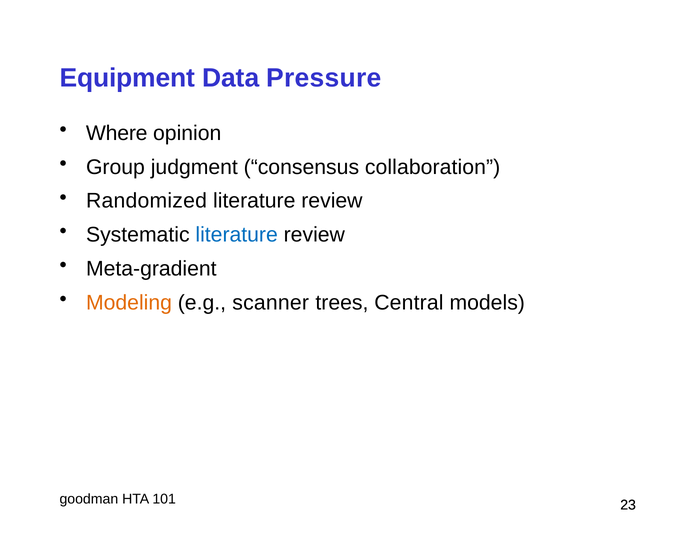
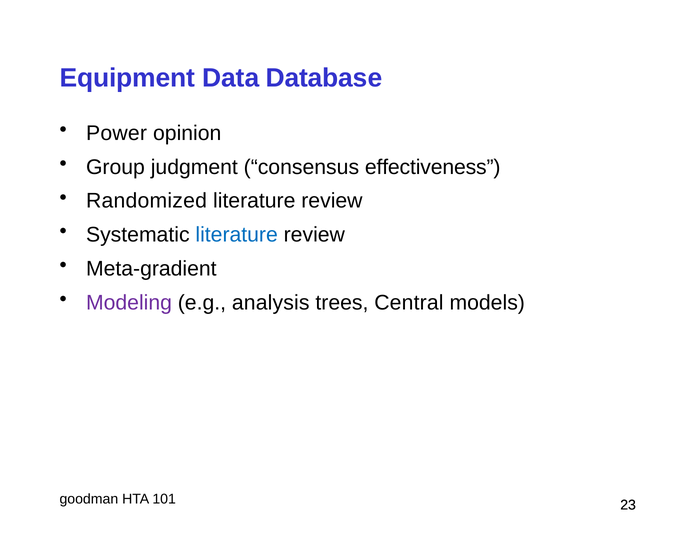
Pressure: Pressure -> Database
Where: Where -> Power
collaboration: collaboration -> effectiveness
Modeling colour: orange -> purple
scanner: scanner -> analysis
